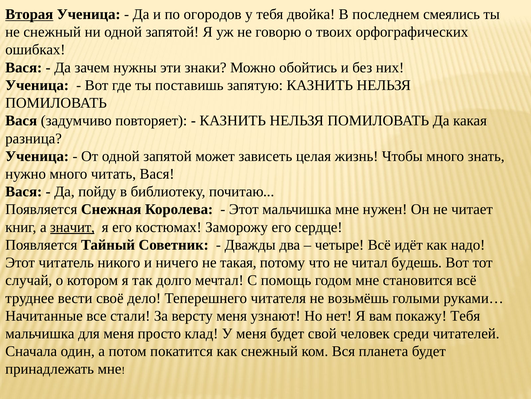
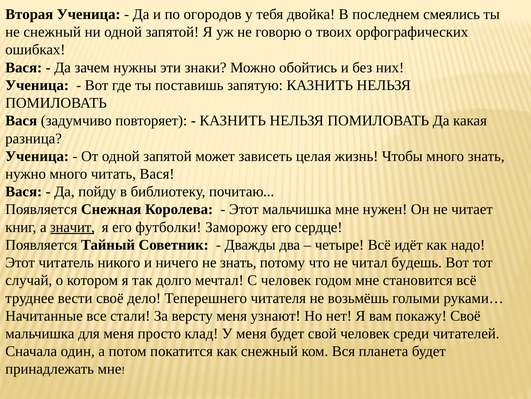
Вторая underline: present -> none
костюмах: костюмах -> футболки
не такая: такая -> знать
С помощь: помощь -> человек
покажу Тебя: Тебя -> Своё
